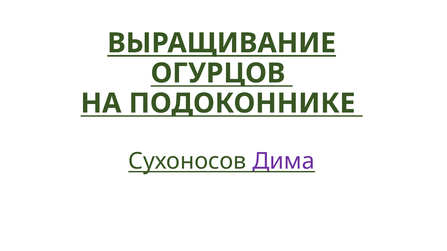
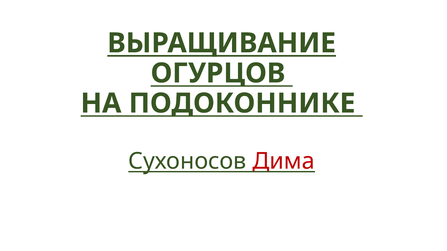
Дима colour: purple -> red
